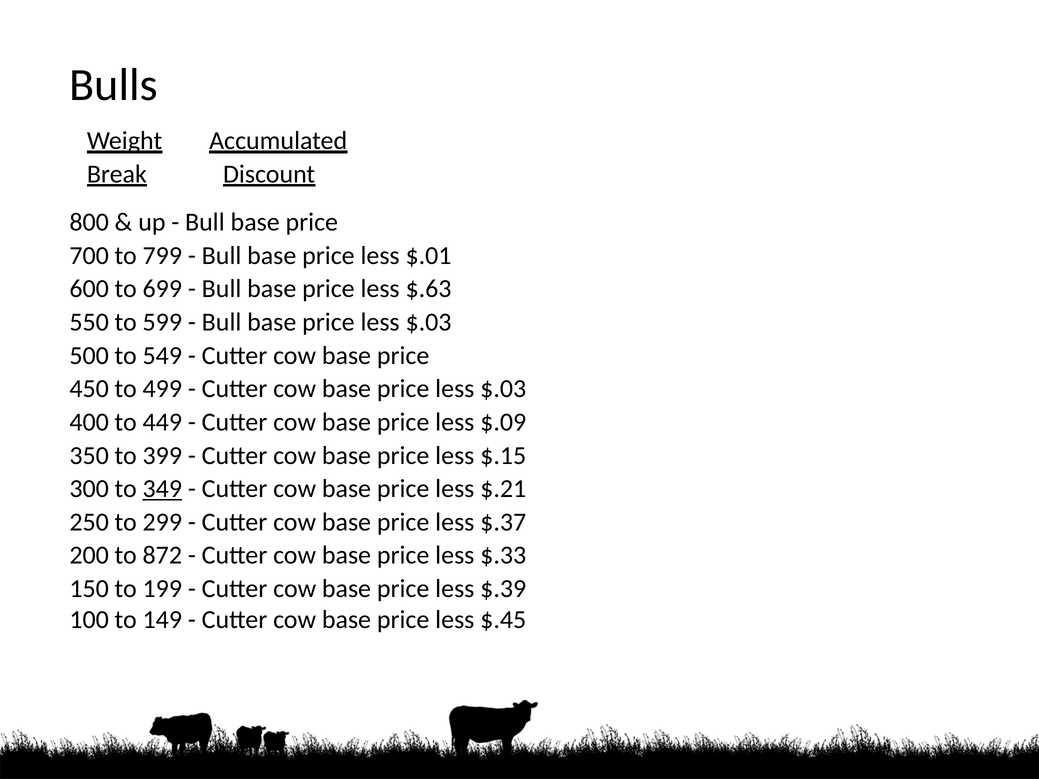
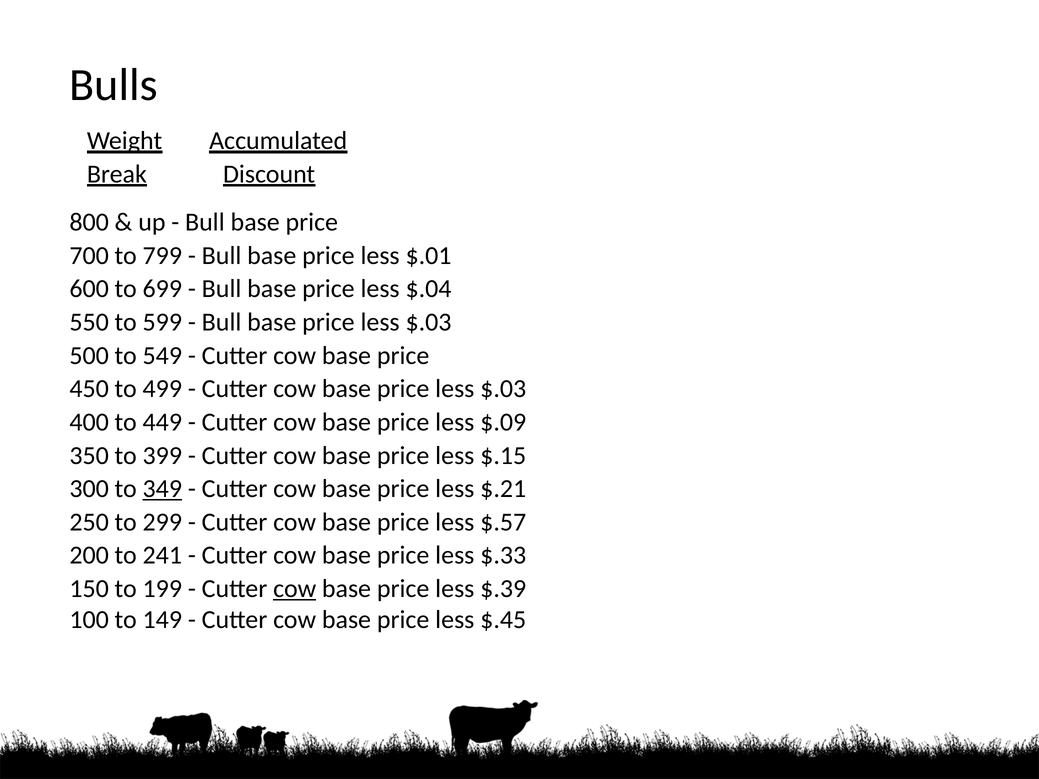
$.63: $.63 -> $.04
$.37: $.37 -> $.57
872: 872 -> 241
cow at (295, 589) underline: none -> present
